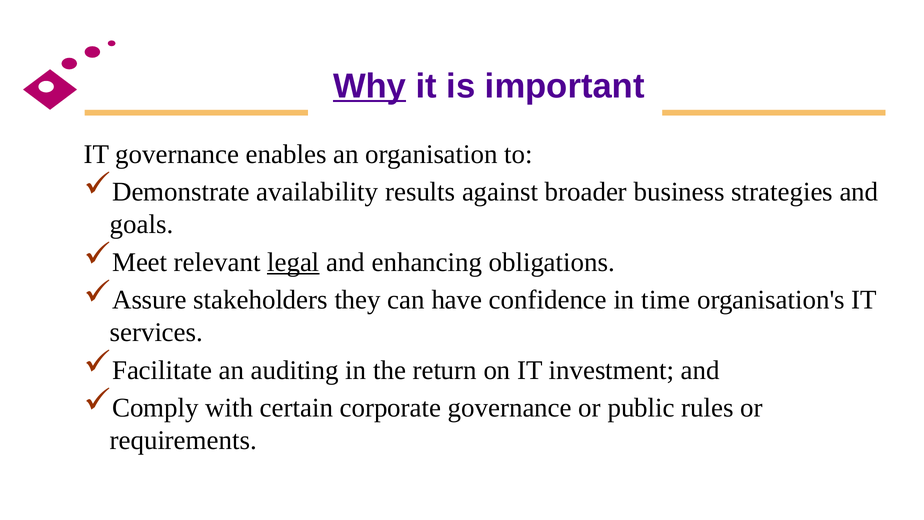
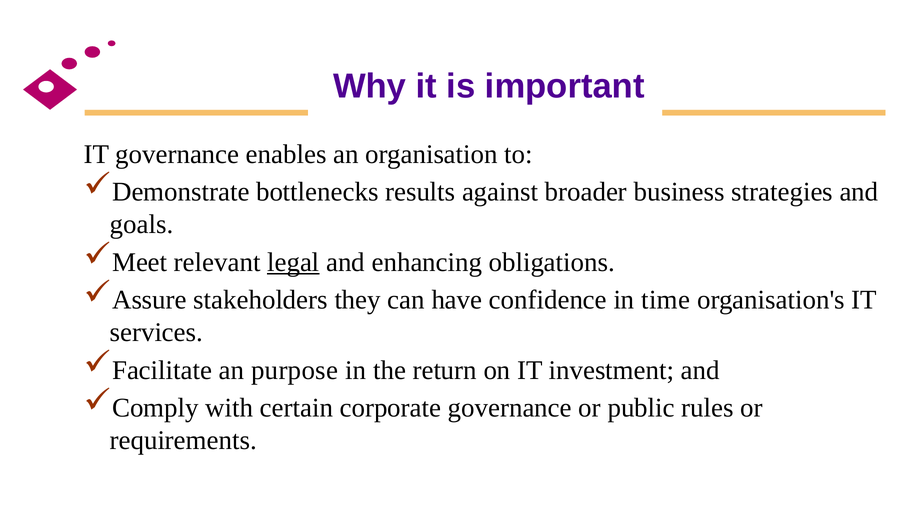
Why underline: present -> none
availability: availability -> bottlenecks
auditing: auditing -> purpose
